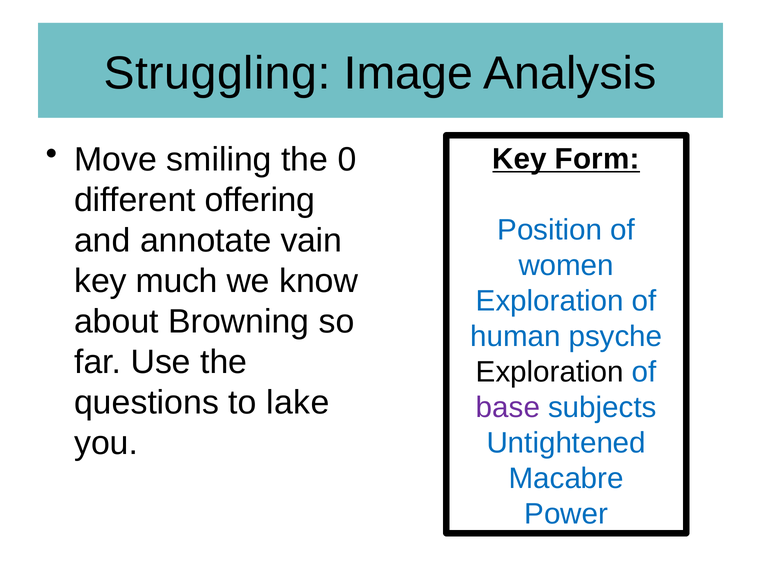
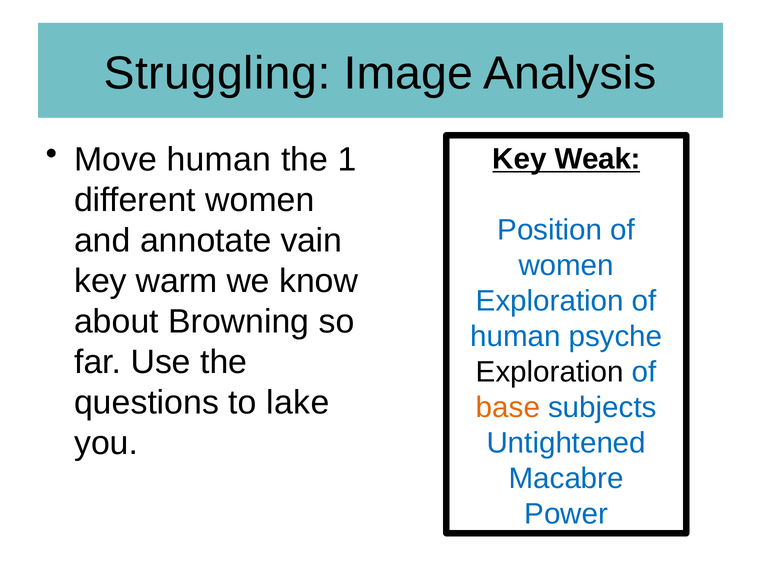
Move smiling: smiling -> human
0: 0 -> 1
Form: Form -> Weak
different offering: offering -> women
much: much -> warm
base colour: purple -> orange
